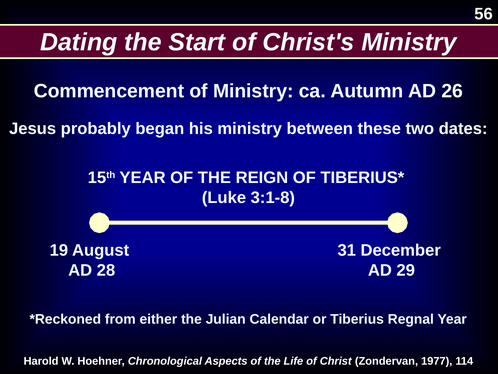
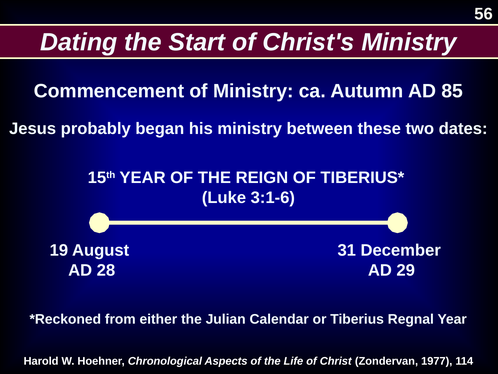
26: 26 -> 85
3:1-8: 3:1-8 -> 3:1-6
